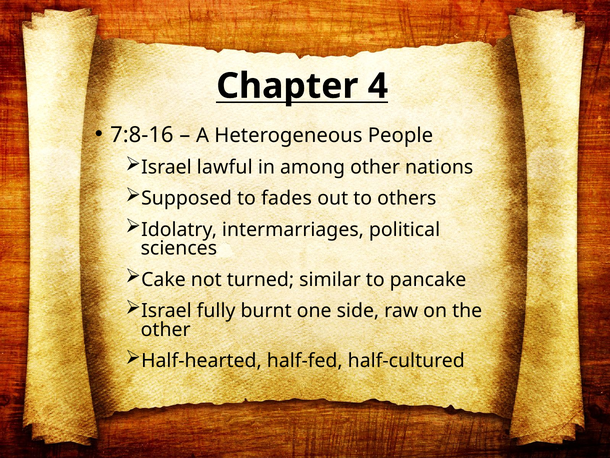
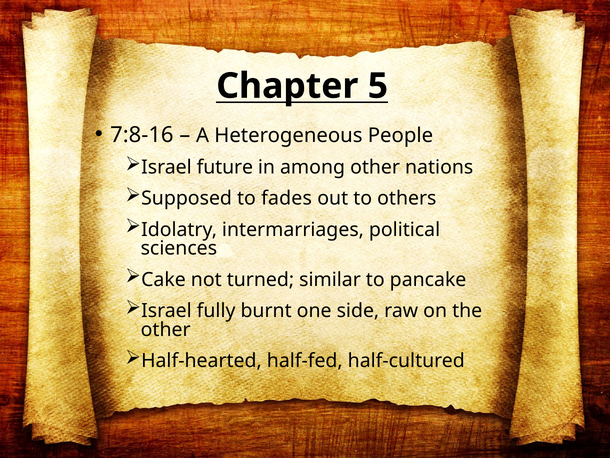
4: 4 -> 5
lawful: lawful -> future
